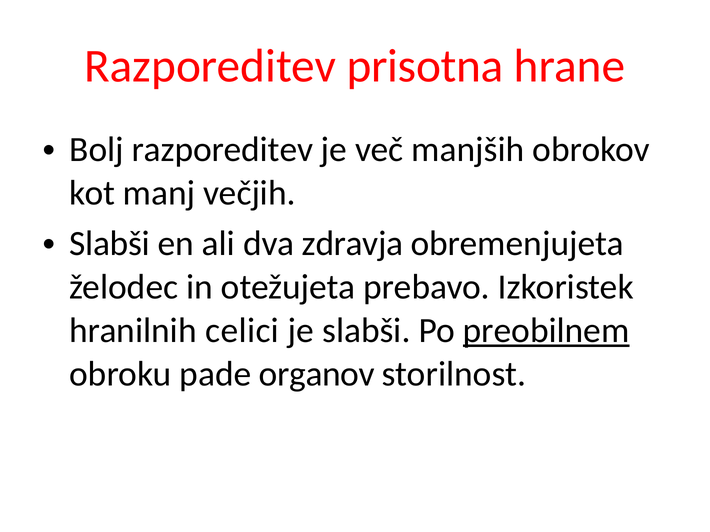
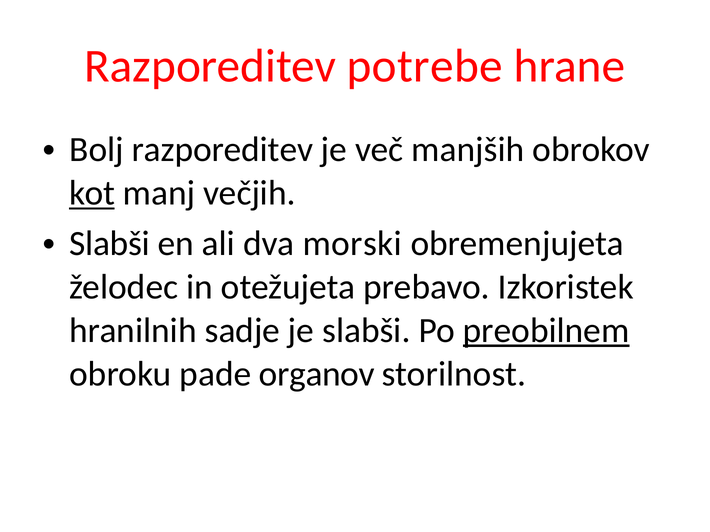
prisotna: prisotna -> potrebe
kot underline: none -> present
zdravja: zdravja -> morski
celici: celici -> sadje
